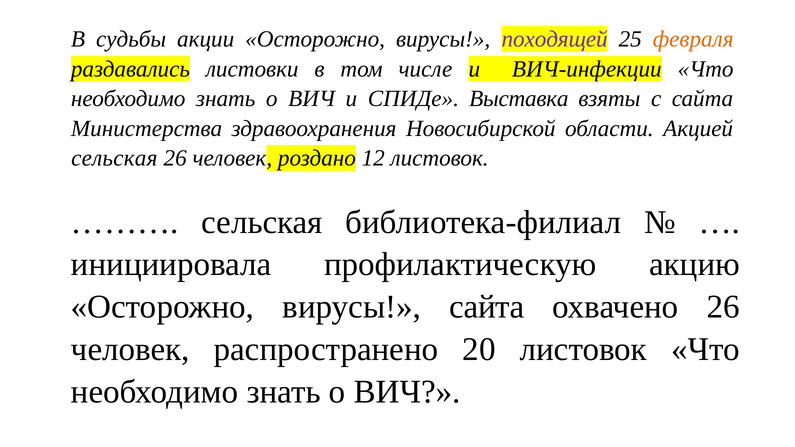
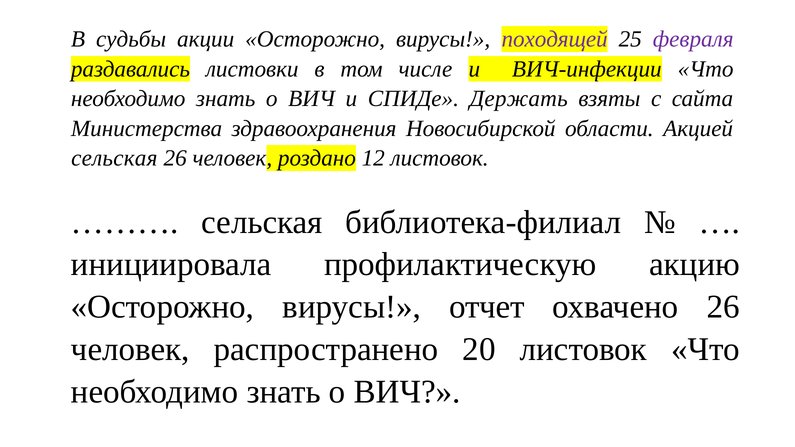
февраля colour: orange -> purple
Выставка: Выставка -> Держать
вирусы сайта: сайта -> отчет
